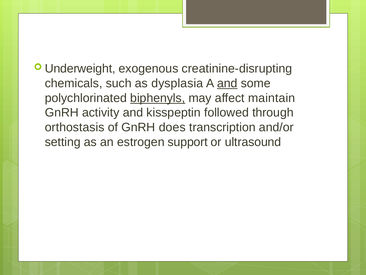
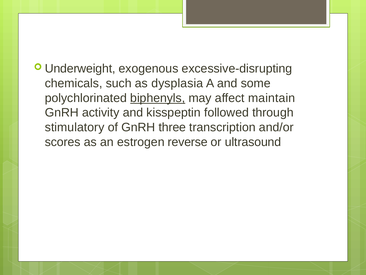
creatinine-disrupting: creatinine-disrupting -> excessive-disrupting
and at (227, 83) underline: present -> none
orthostasis: orthostasis -> stimulatory
does: does -> three
setting: setting -> scores
support: support -> reverse
